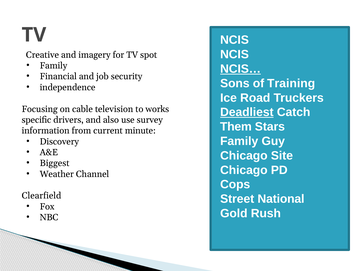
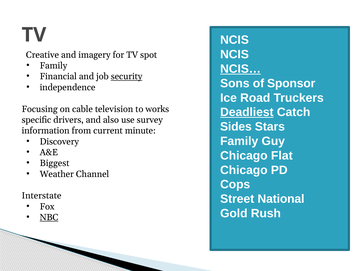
security underline: none -> present
Training: Training -> Sponsor
Them: Them -> Sides
Site: Site -> Flat
Clearfield: Clearfield -> Interstate
NBC underline: none -> present
